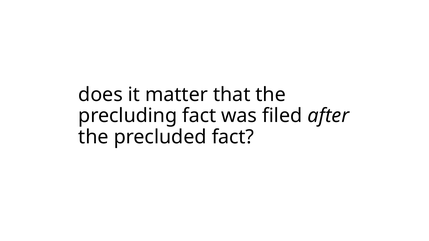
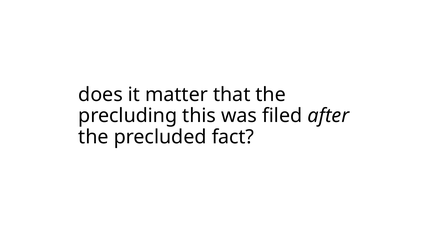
precluding fact: fact -> this
